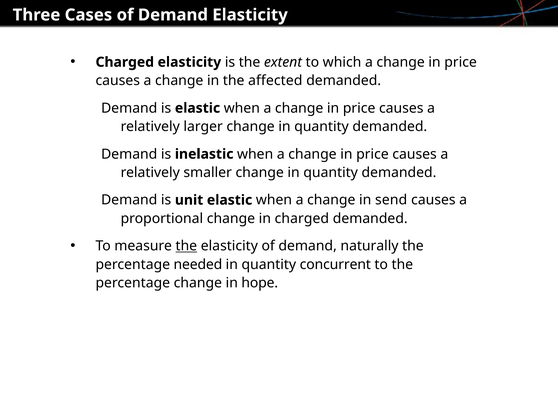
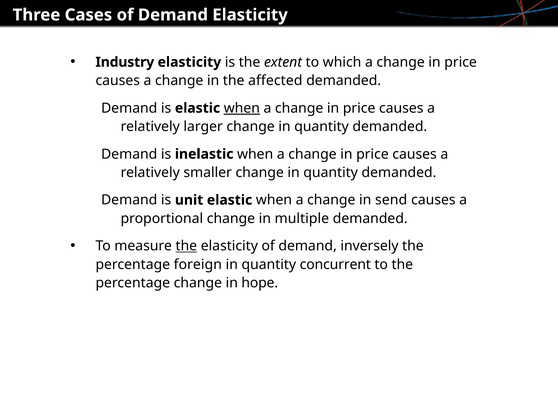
Charged at (125, 62): Charged -> Industry
when at (242, 108) underline: none -> present
in charged: charged -> multiple
naturally: naturally -> inversely
needed: needed -> foreign
